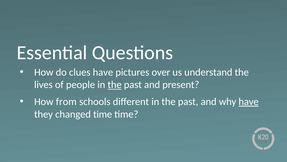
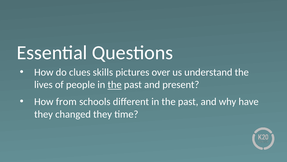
clues have: have -> skills
have at (249, 101) underline: present -> none
changed time: time -> they
